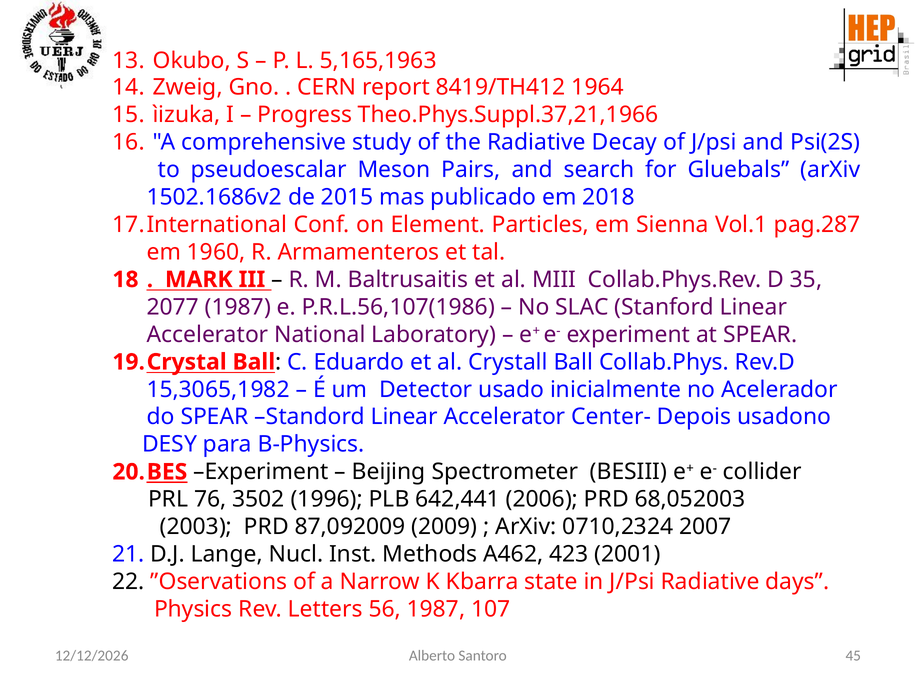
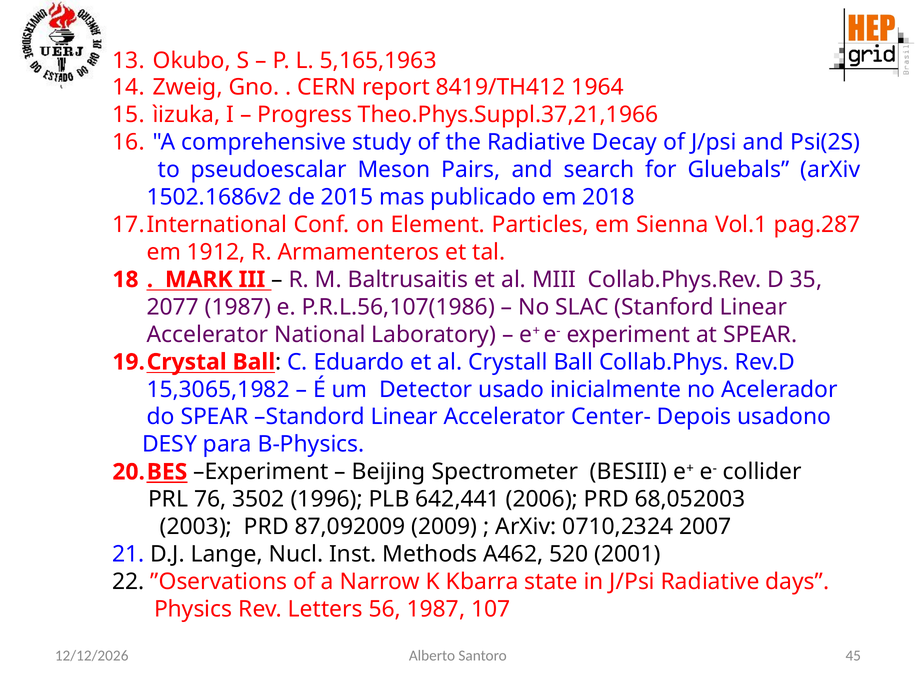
1960: 1960 -> 1912
423: 423 -> 520
